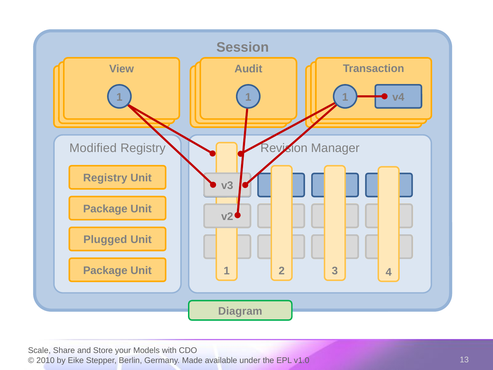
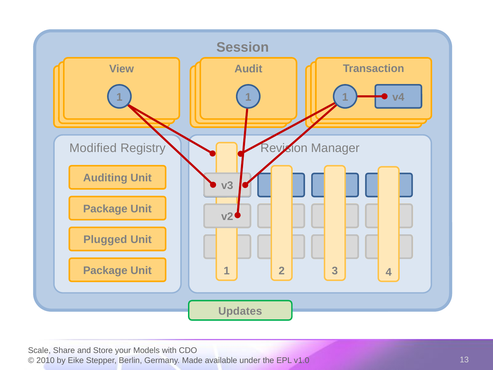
Registry at (105, 178): Registry -> Auditing
Diagram: Diagram -> Updates
